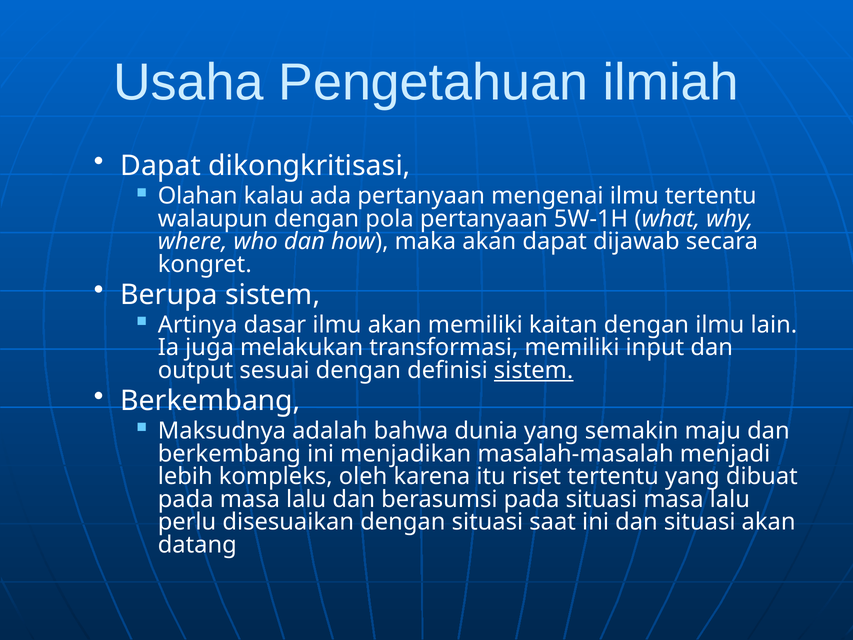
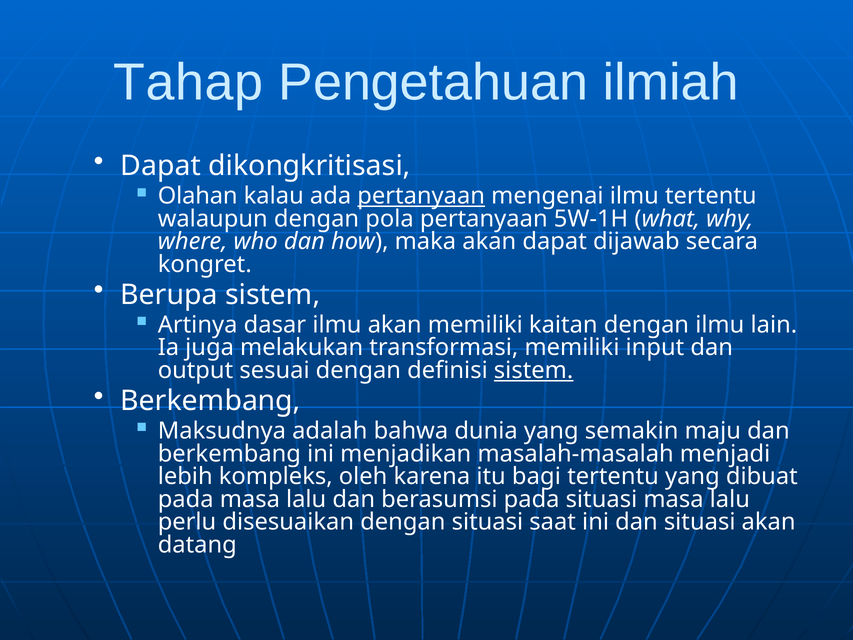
Usaha: Usaha -> Tahap
pertanyaan at (421, 196) underline: none -> present
riset: riset -> bagi
